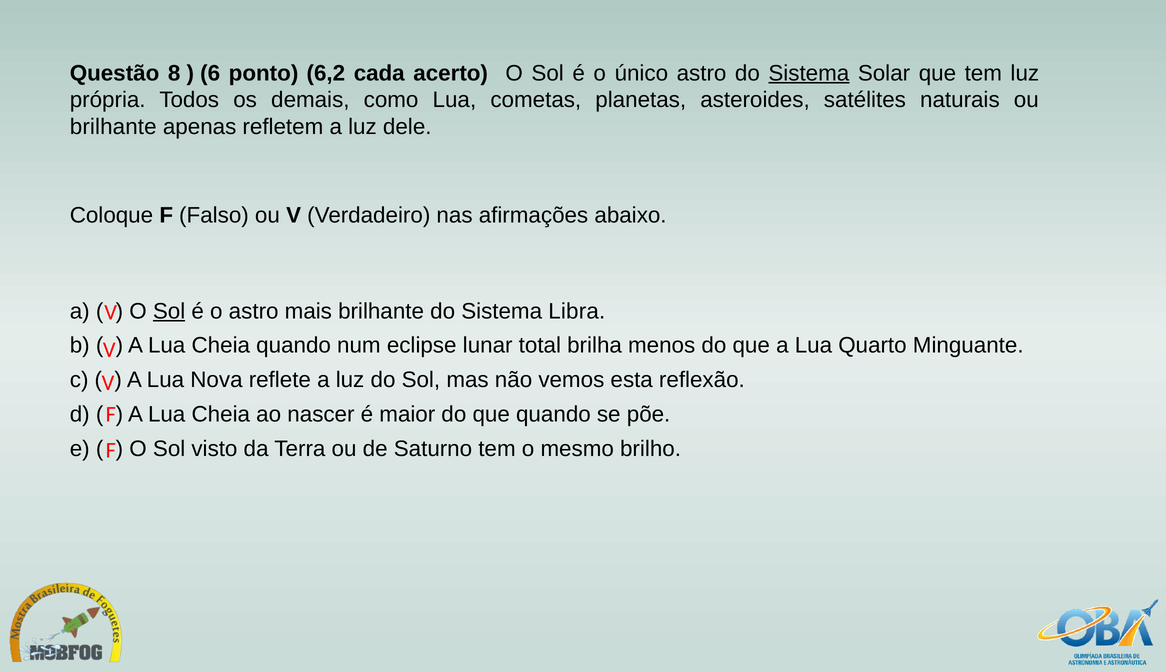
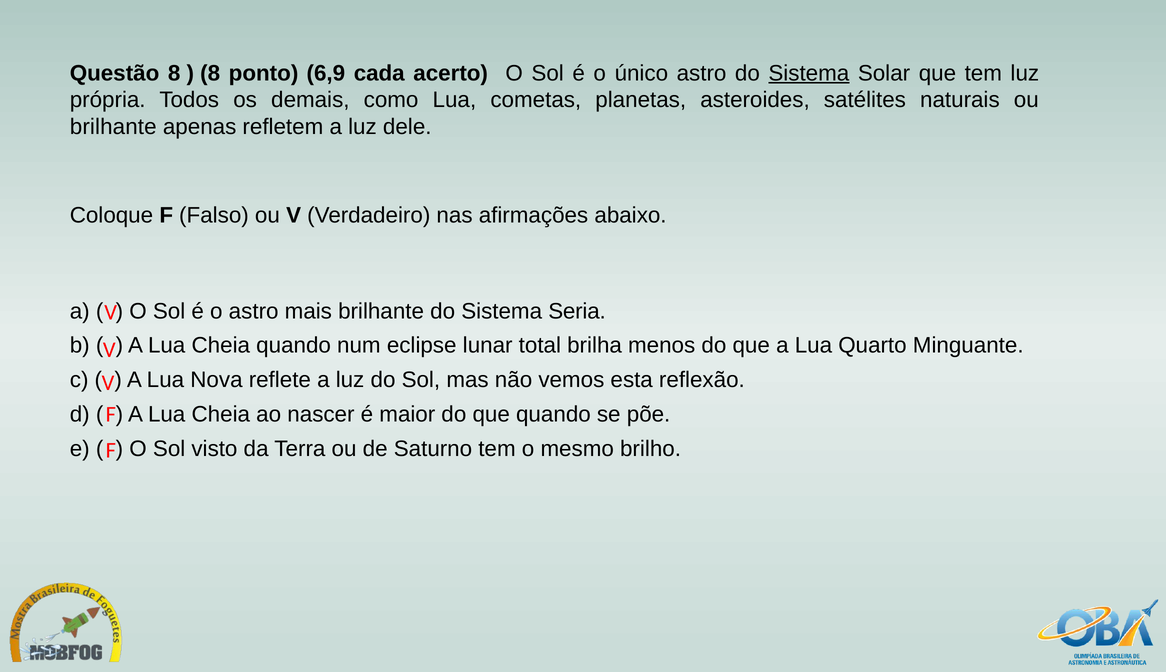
6 at (210, 73): 6 -> 8
6,2: 6,2 -> 6,9
Sol at (169, 311) underline: present -> none
Libra: Libra -> Seria
